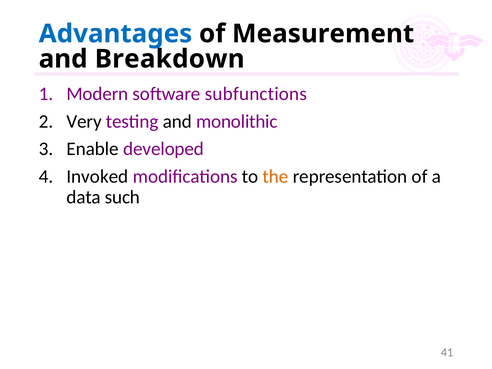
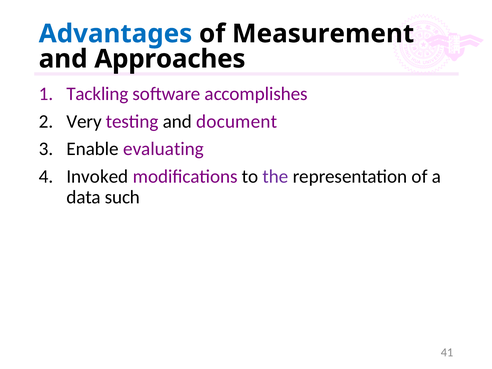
Breakdown: Breakdown -> Approaches
Modern: Modern -> Tackling
subfunctions: subfunctions -> accomplishes
monolithic: monolithic -> document
developed: developed -> evaluating
the colour: orange -> purple
